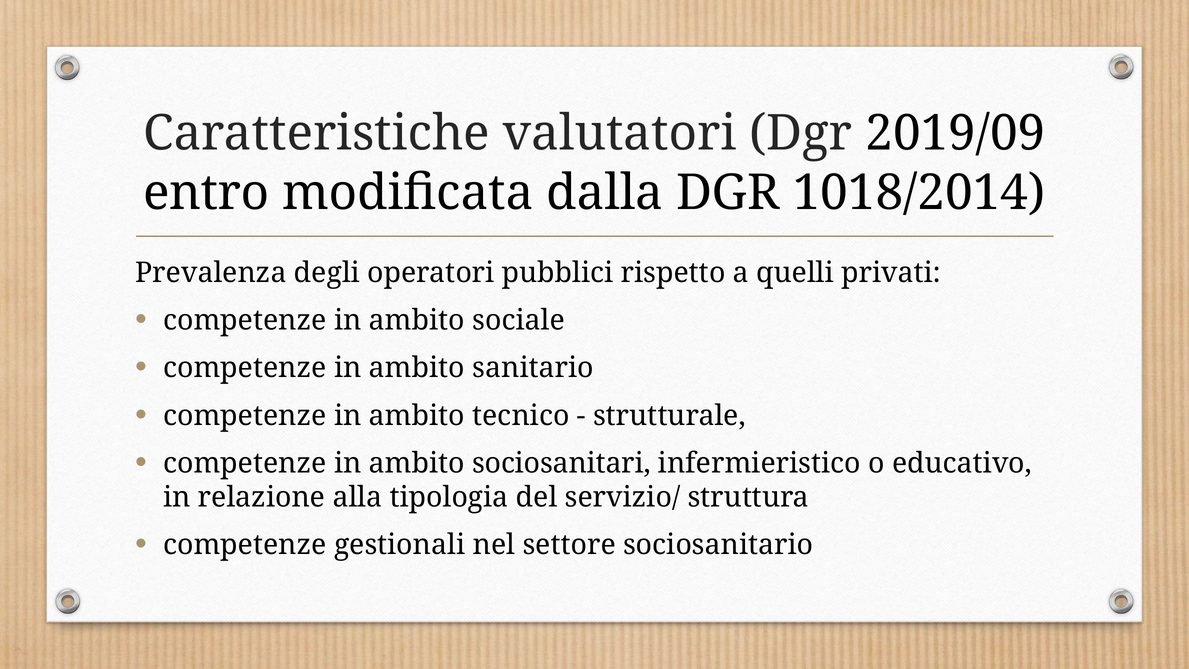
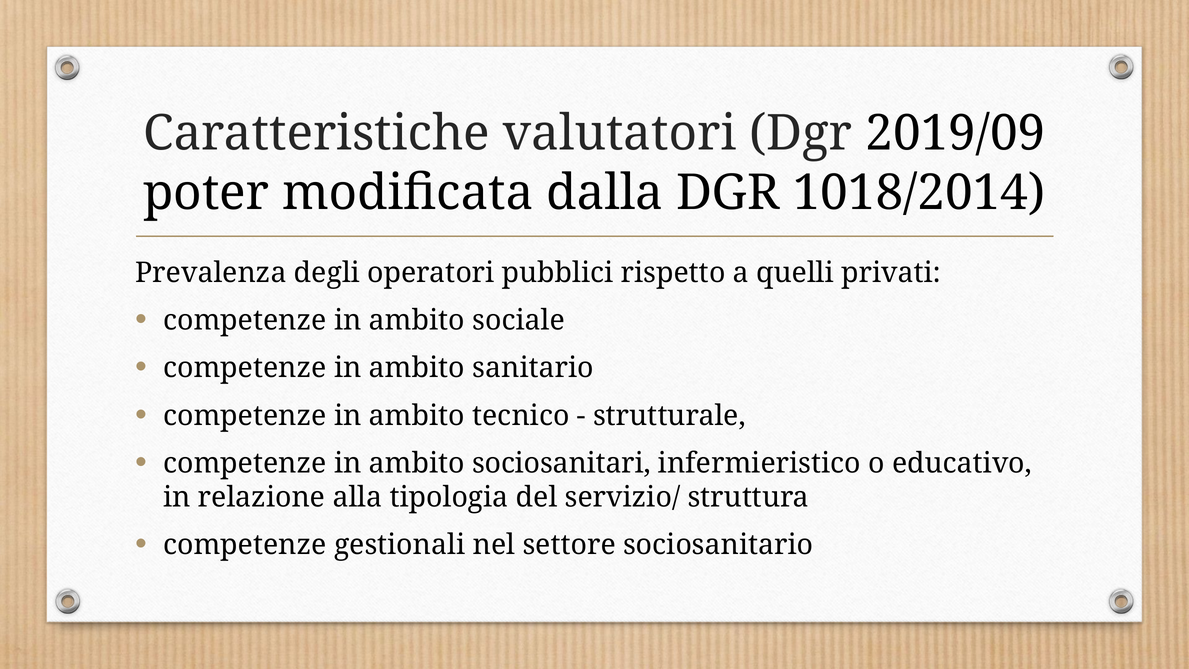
entro: entro -> poter
